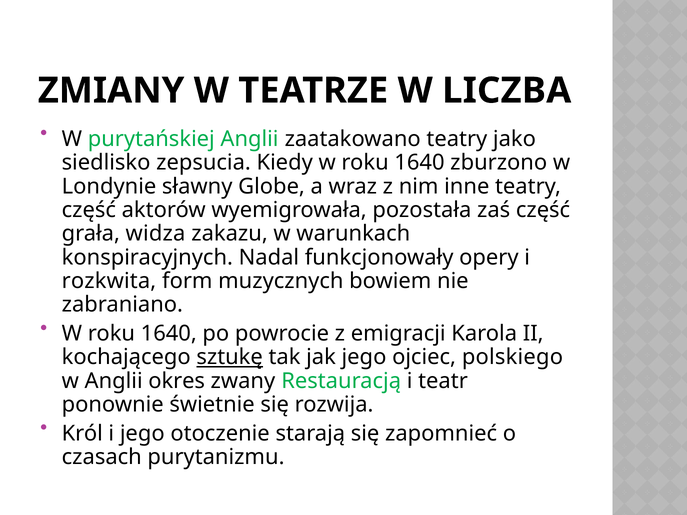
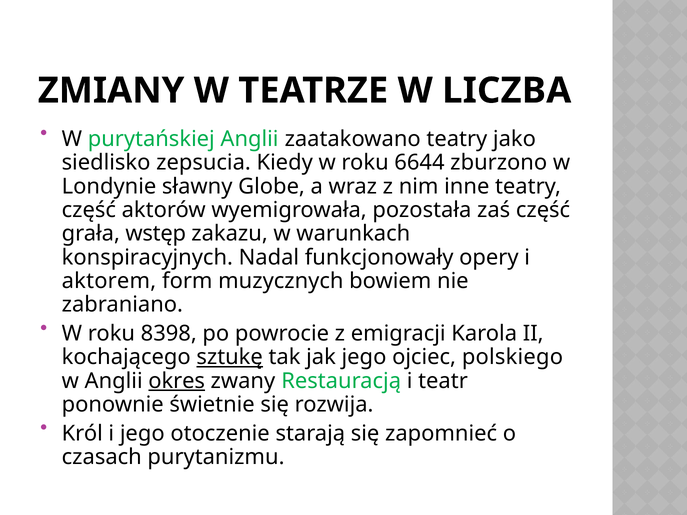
Kiedy w roku 1640: 1640 -> 6644
widza: widza -> wstęp
rozkwita: rozkwita -> aktorem
1640 at (169, 334): 1640 -> 8398
okres underline: none -> present
